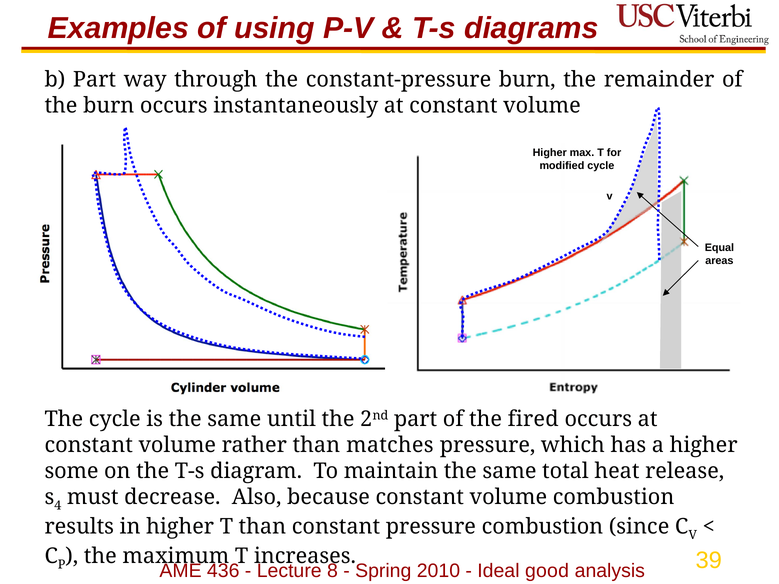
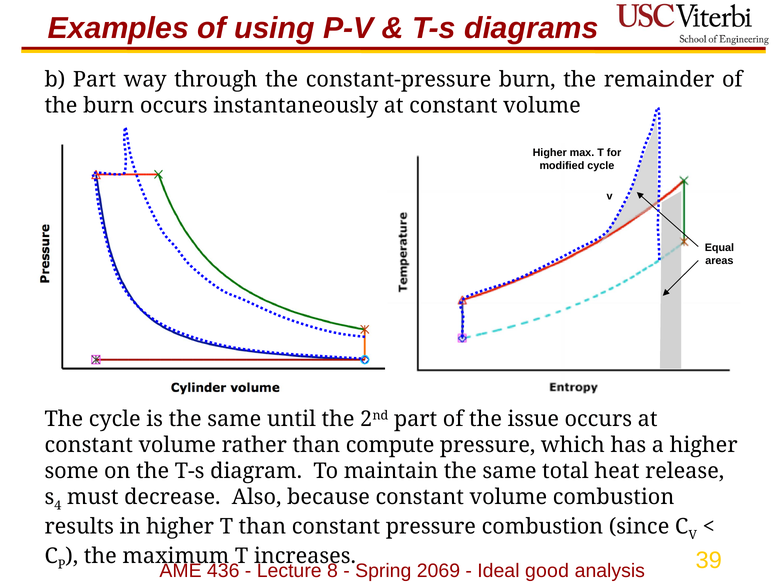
fired: fired -> issue
matches: matches -> compute
2010: 2010 -> 2069
